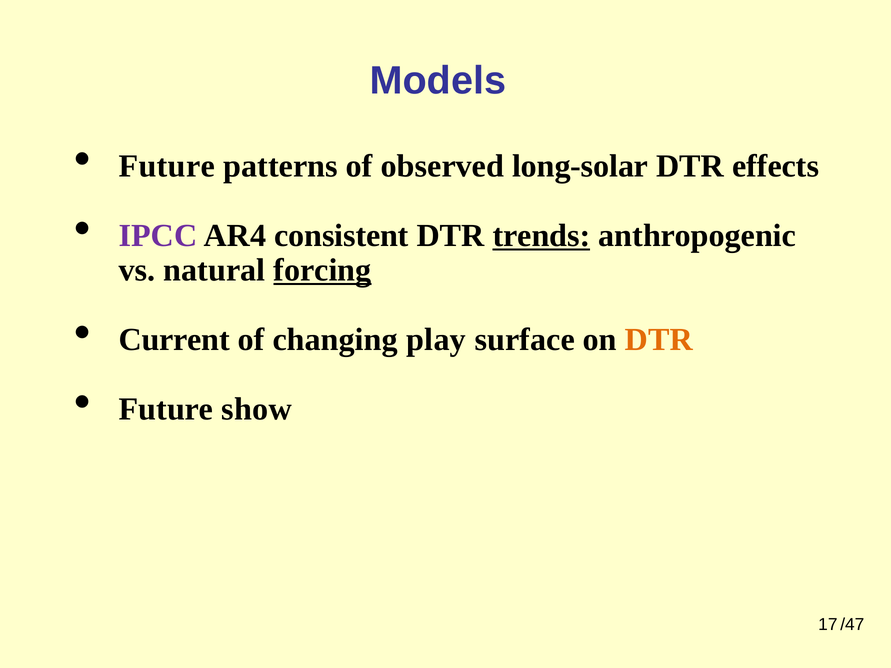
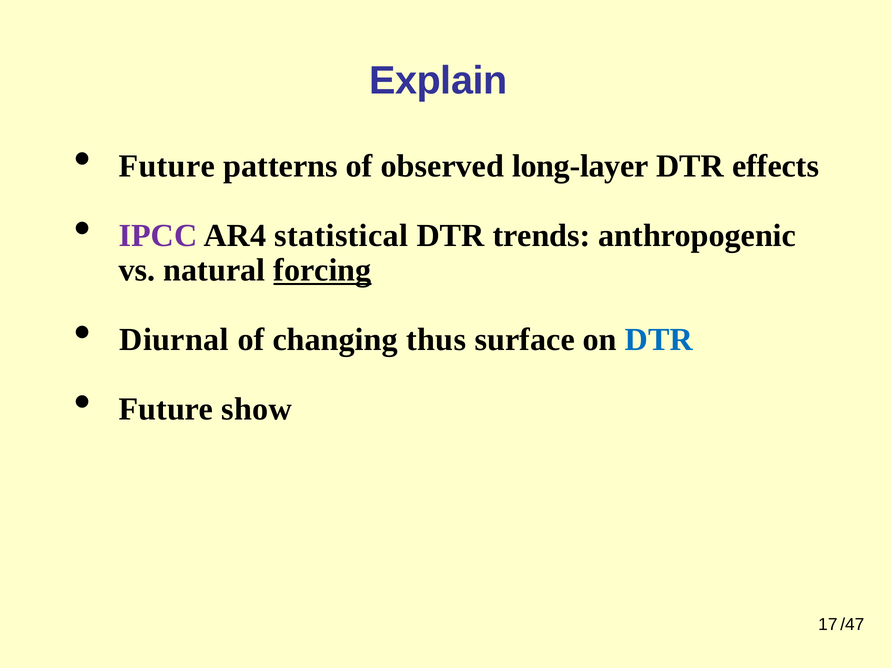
Models: Models -> Explain
long-solar: long-solar -> long-layer
consistent: consistent -> statistical
trends underline: present -> none
Current: Current -> Diurnal
play: play -> thus
DTR at (659, 340) colour: orange -> blue
